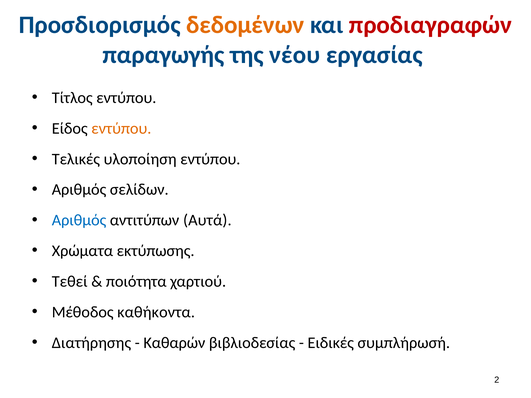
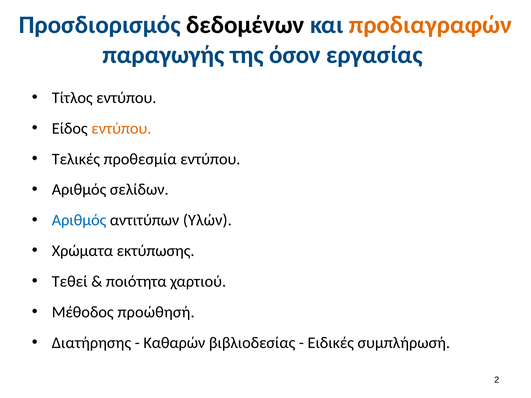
δεδομένων colour: orange -> black
προδιαγραφών colour: red -> orange
νέου: νέου -> όσον
υλοποίηση: υλοποίηση -> προθεσμία
Αυτά: Αυτά -> Υλών
καθήκοντα: καθήκοντα -> προώθησή
